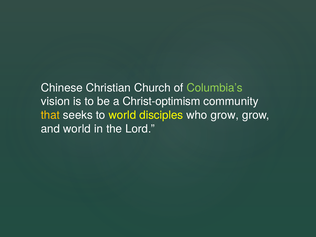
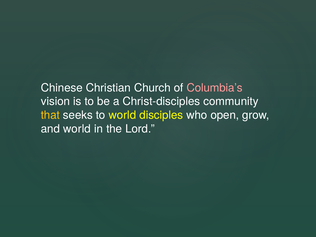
Columbia’s colour: light green -> pink
Christ-optimism: Christ-optimism -> Christ-disciples
who grow: grow -> open
